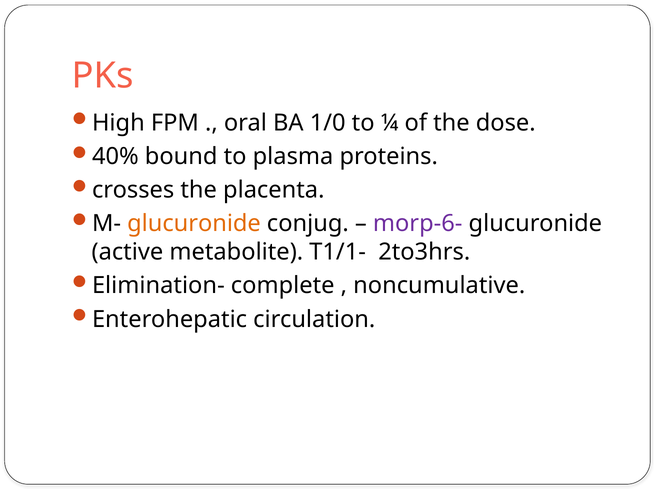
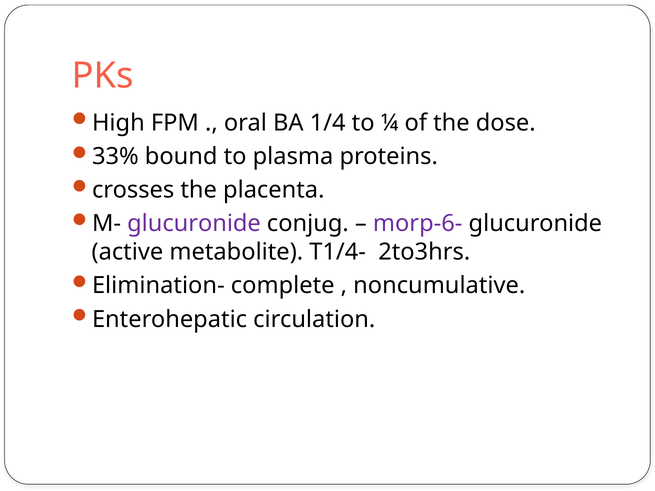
1/0: 1/0 -> 1/4
40%: 40% -> 33%
glucuronide at (194, 224) colour: orange -> purple
T1/1-: T1/1- -> T1/4-
